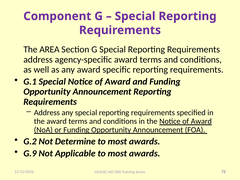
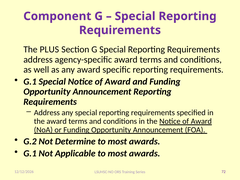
AREA: AREA -> PLUS
G.9 at (30, 153): G.9 -> G.1
